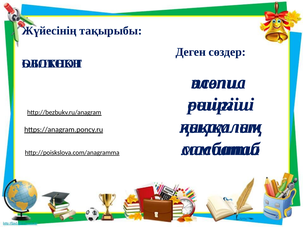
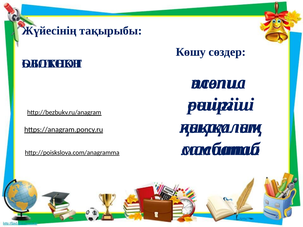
Деген: Деген -> Көшу
